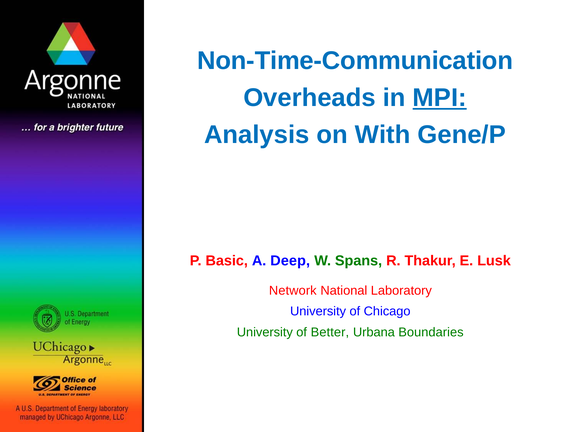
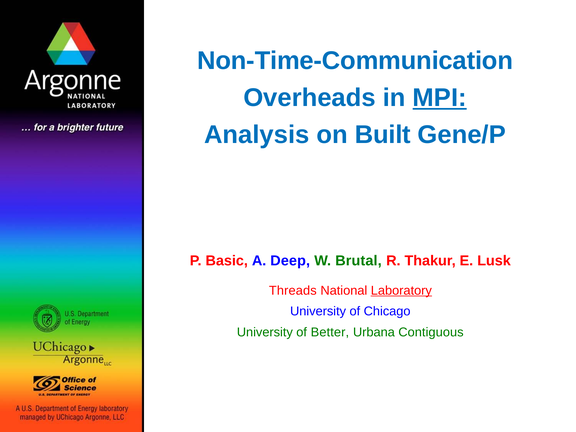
With: With -> Built
Spans: Spans -> Brutal
Network: Network -> Threads
Laboratory underline: none -> present
Boundaries: Boundaries -> Contiguous
